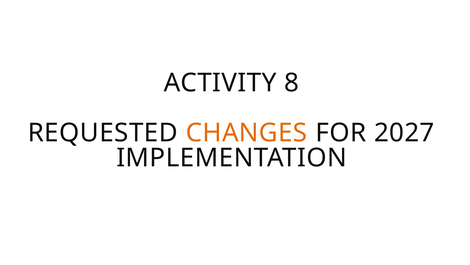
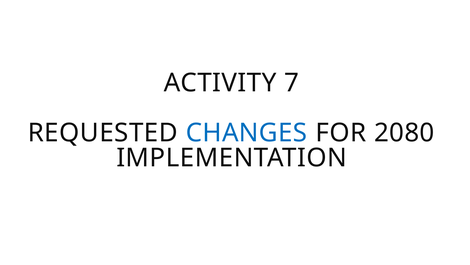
8: 8 -> 7
CHANGES colour: orange -> blue
2027: 2027 -> 2080
